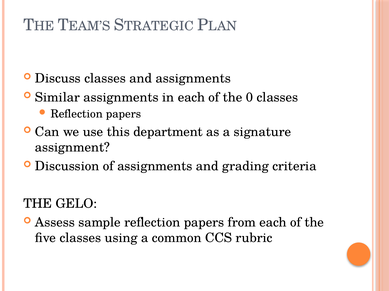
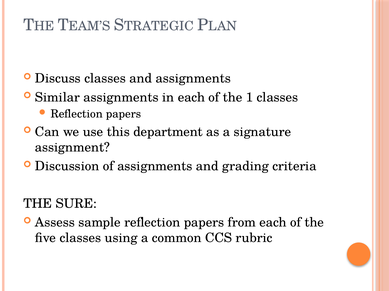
0: 0 -> 1
GELO: GELO -> SURE
